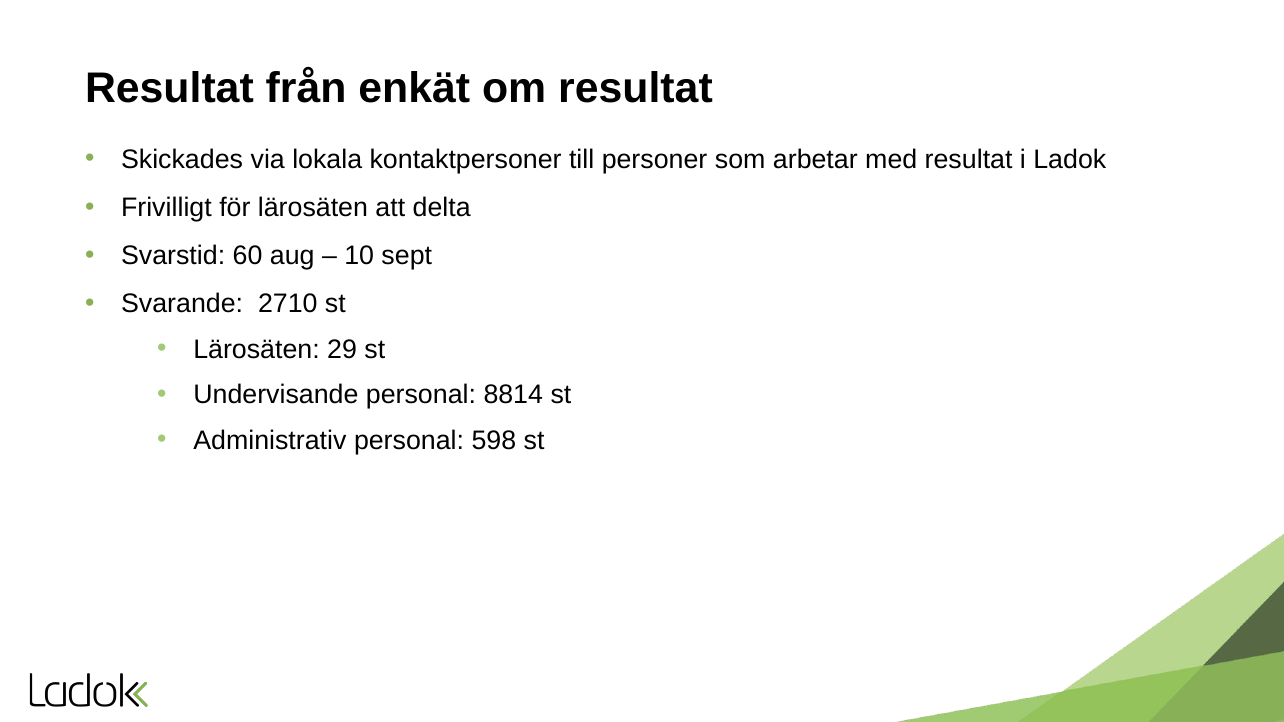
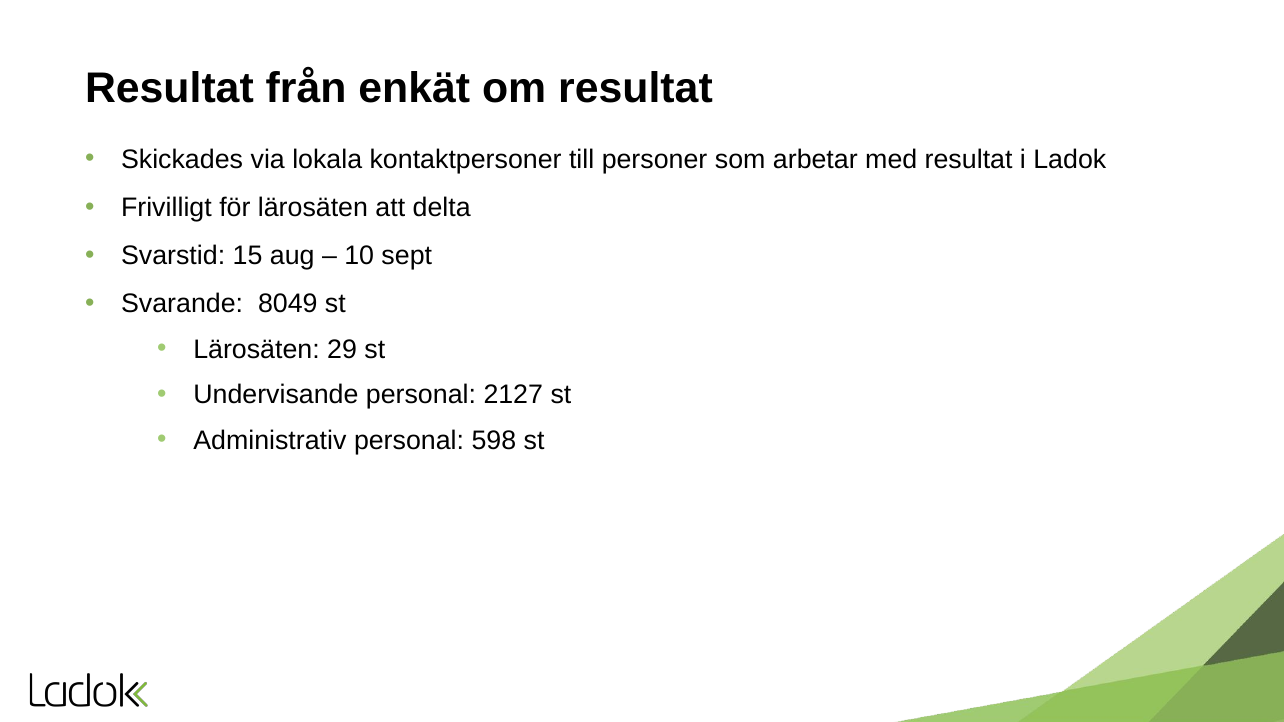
60: 60 -> 15
2710: 2710 -> 8049
8814: 8814 -> 2127
